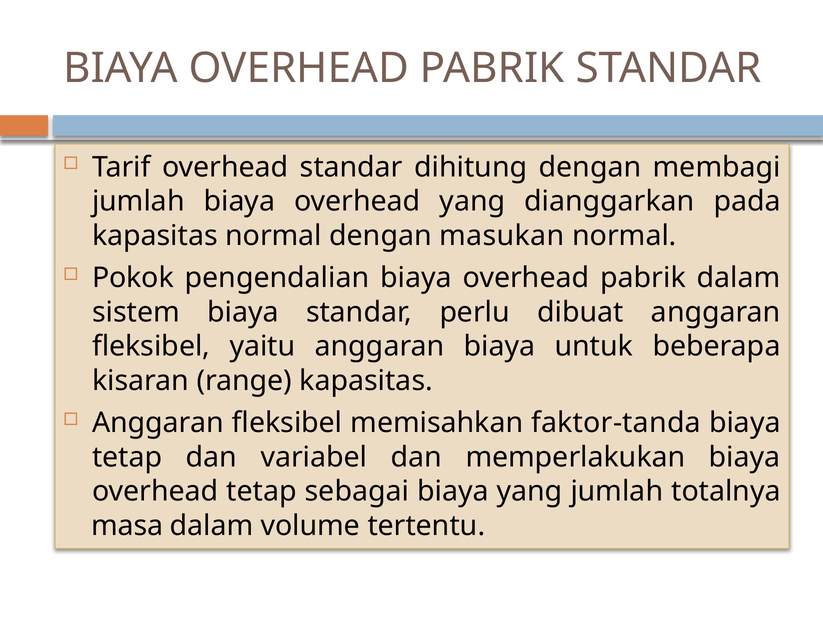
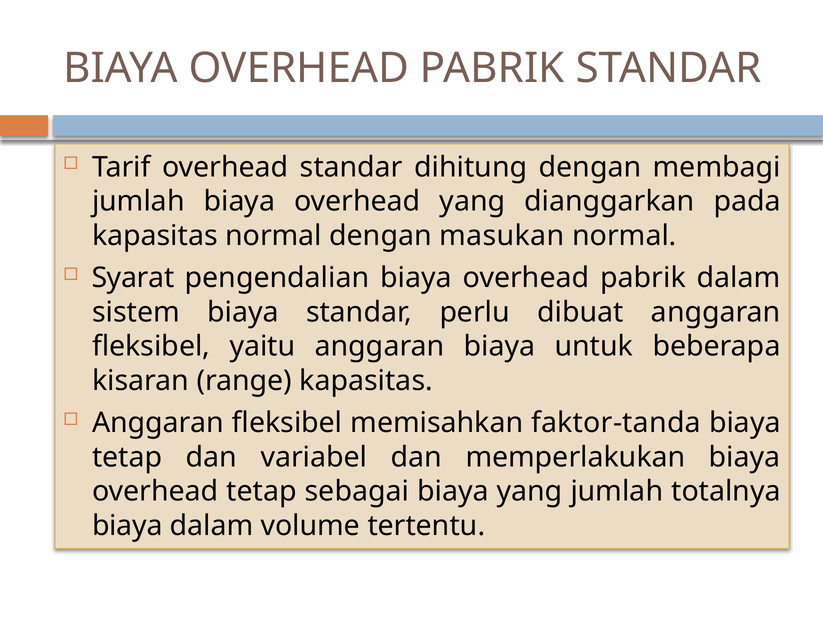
Pokok: Pokok -> Syarat
masa at (127, 526): masa -> biaya
